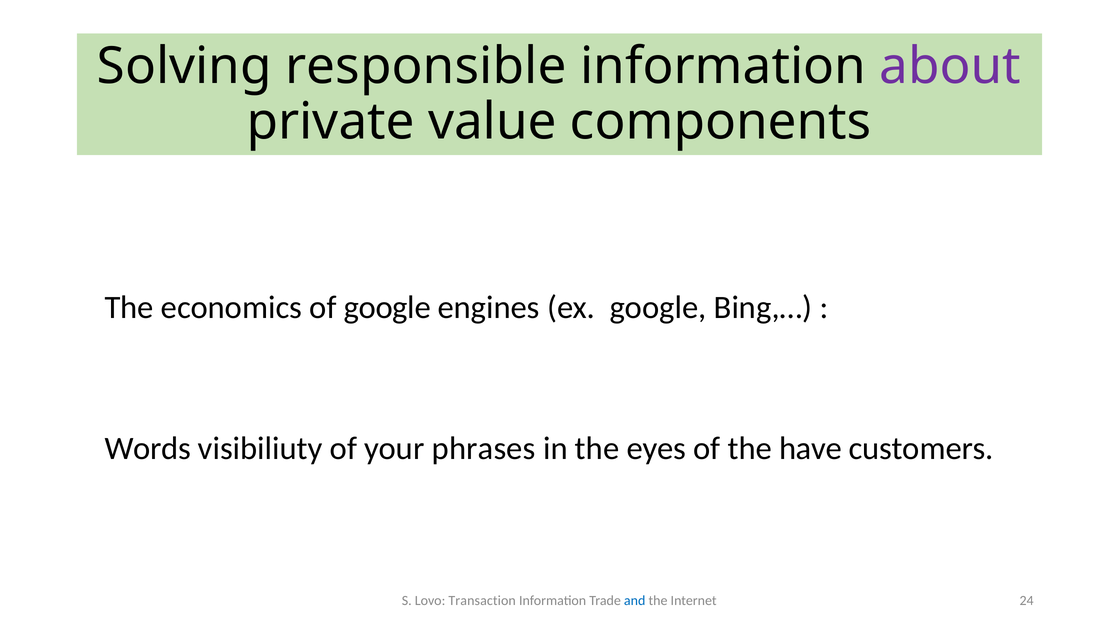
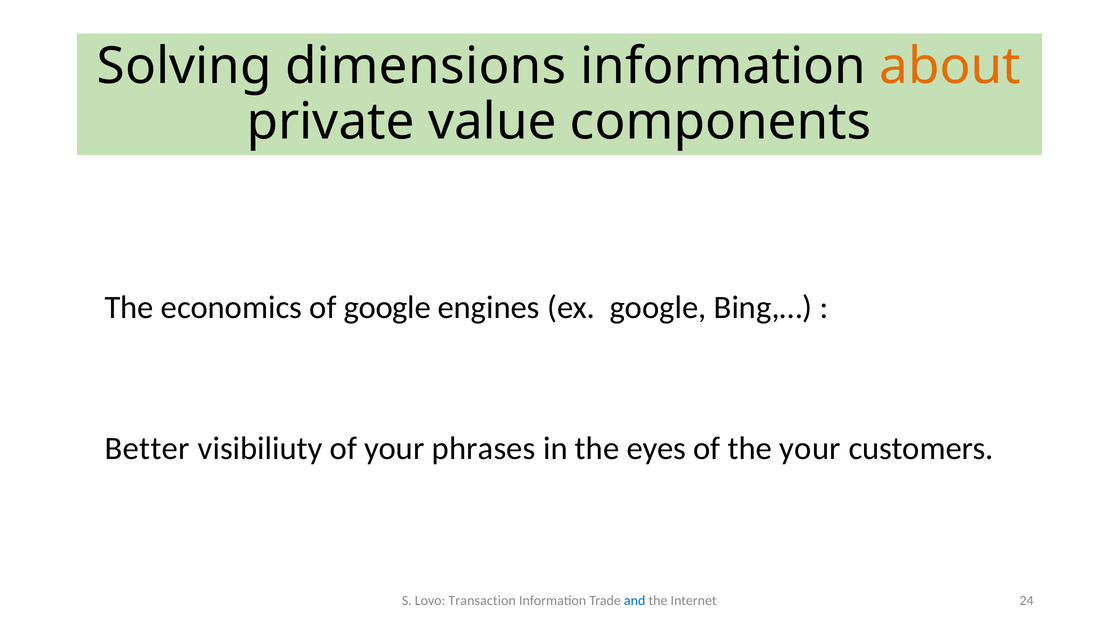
responsible: responsible -> dimensions
about colour: purple -> orange
Words: Words -> Better
the have: have -> your
